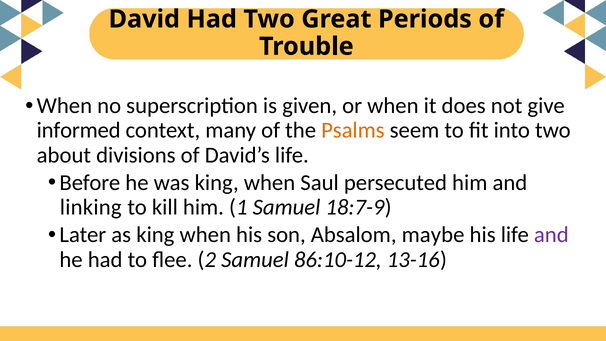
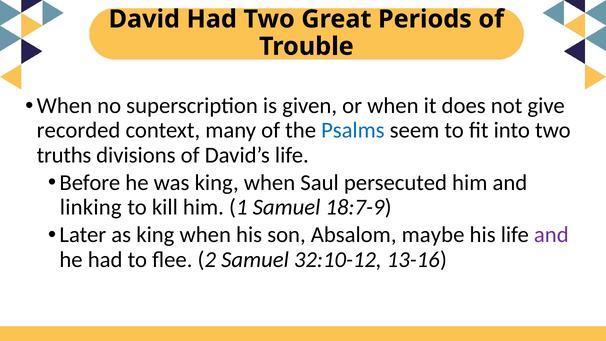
informed: informed -> recorded
Psalms colour: orange -> blue
about: about -> truths
86:10-12: 86:10-12 -> 32:10-12
